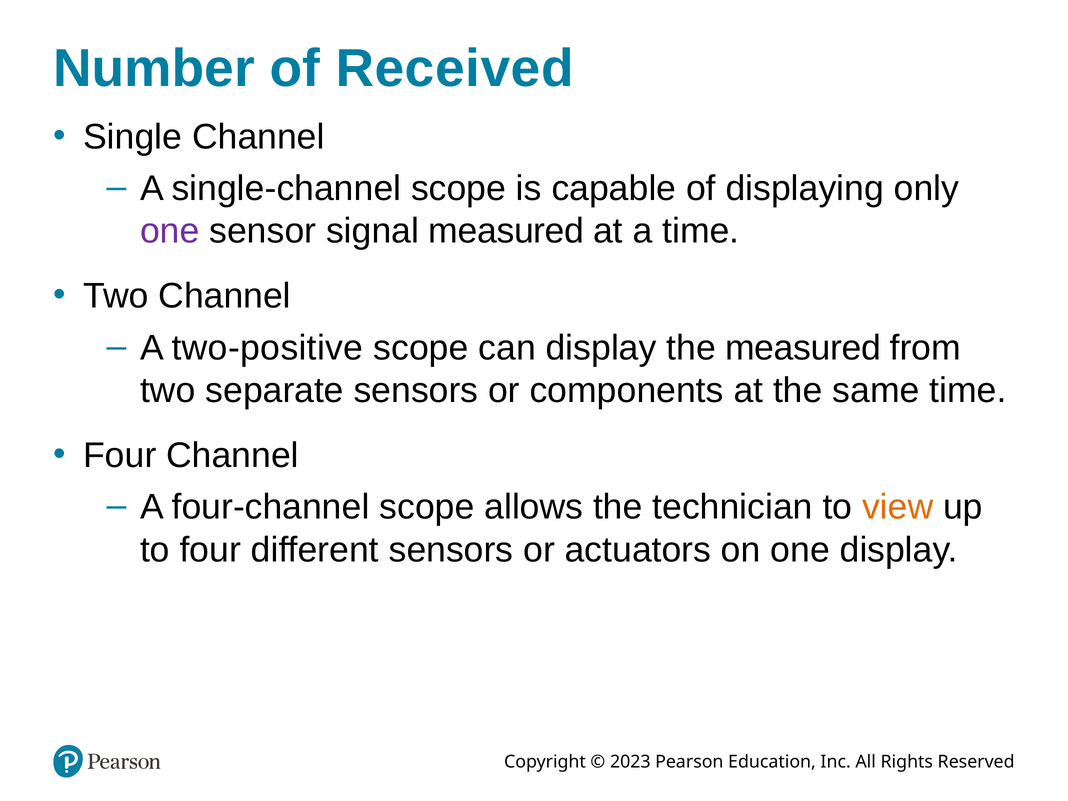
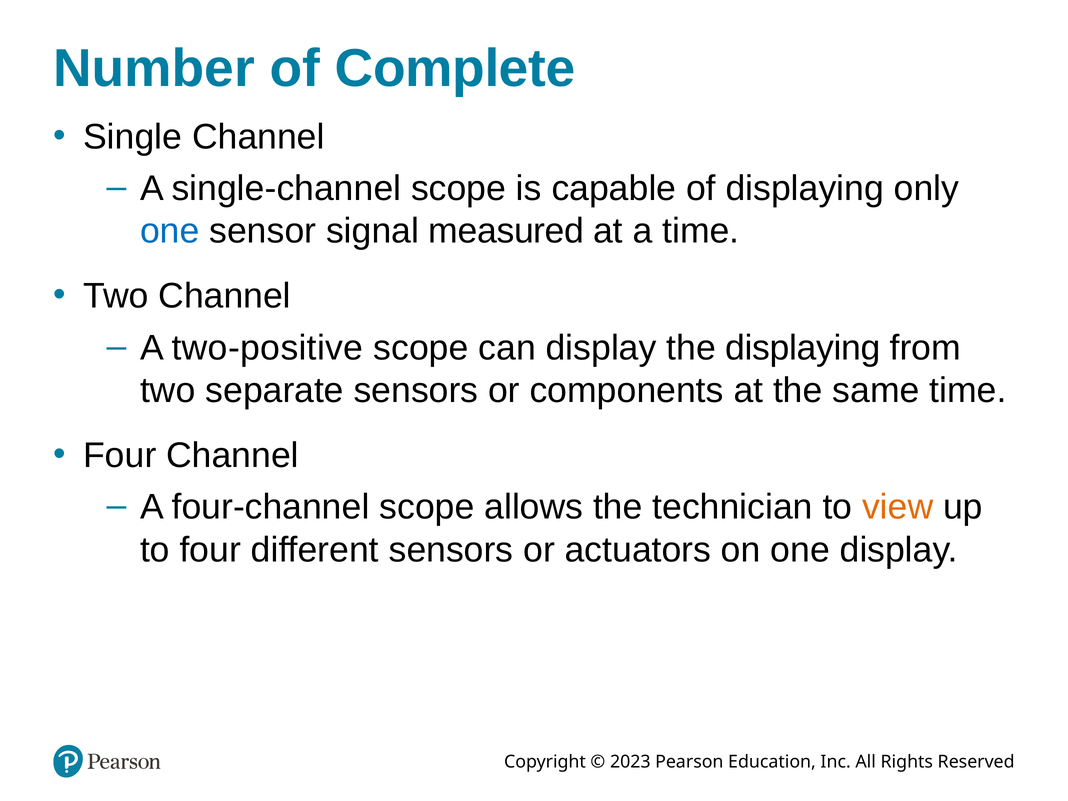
Received: Received -> Complete
one at (170, 231) colour: purple -> blue
the measured: measured -> displaying
